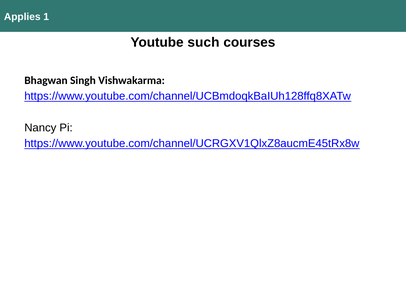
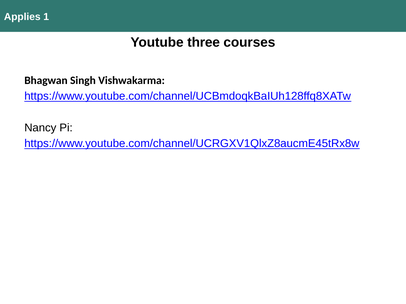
such: such -> three
